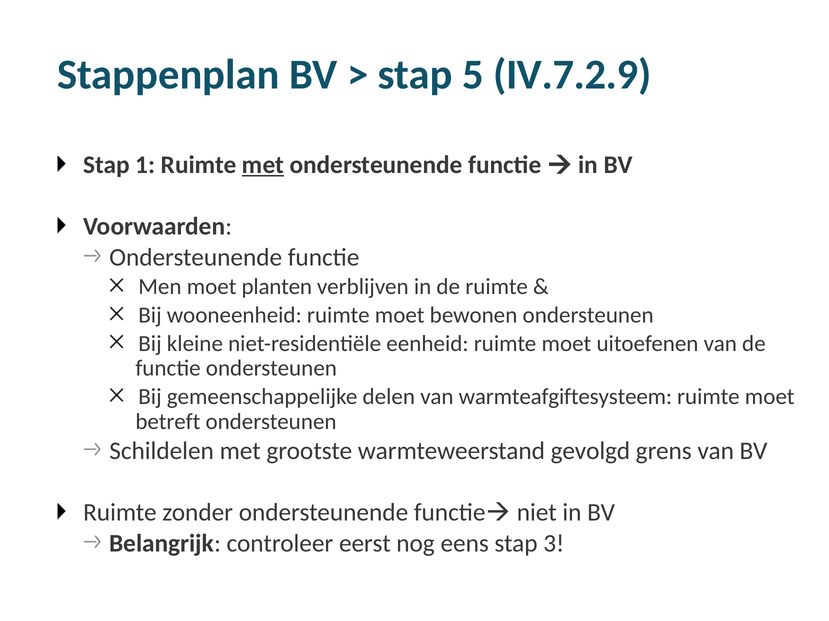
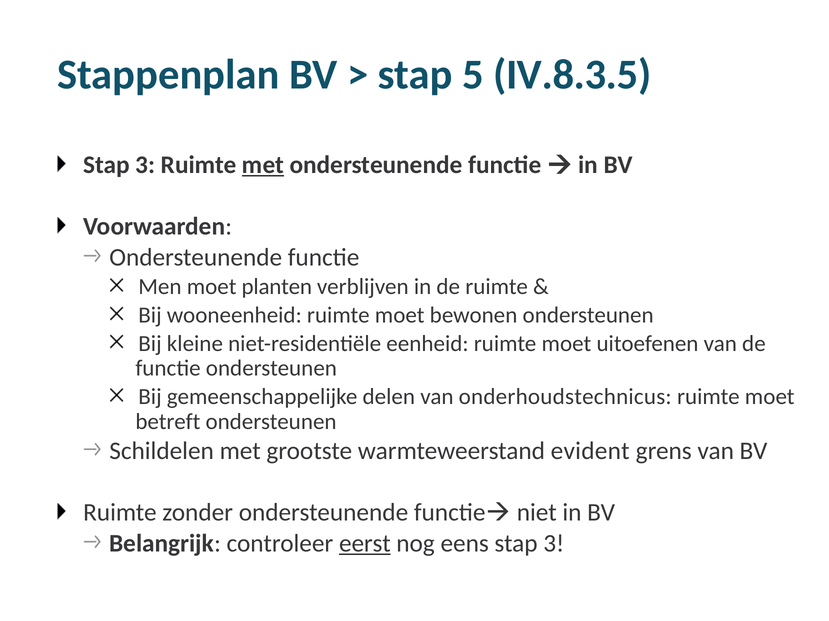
IV.7.2.9: IV.7.2.9 -> IV.8.3.5
1 at (145, 165): 1 -> 3
warmteafgiftesysteem: warmteafgiftesysteem -> onderhoudstechnicus
gevolgd: gevolgd -> evident
eerst underline: none -> present
